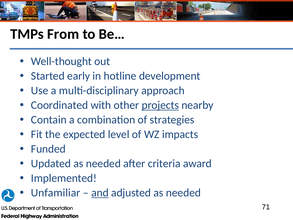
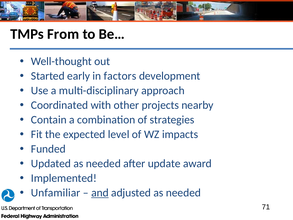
hotline: hotline -> factors
projects underline: present -> none
criteria: criteria -> update
